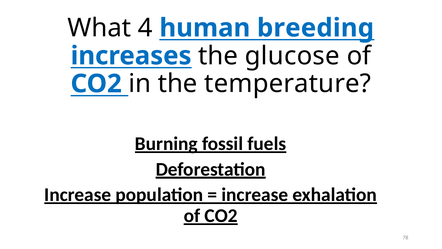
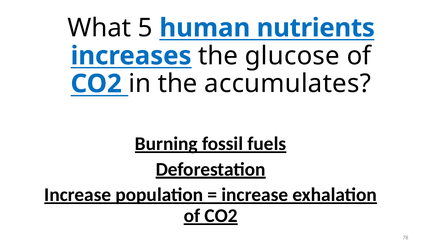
4: 4 -> 5
breeding: breeding -> nutrients
temperature: temperature -> accumulates
